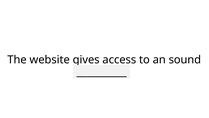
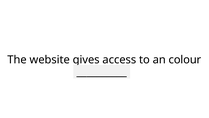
sound: sound -> colour
